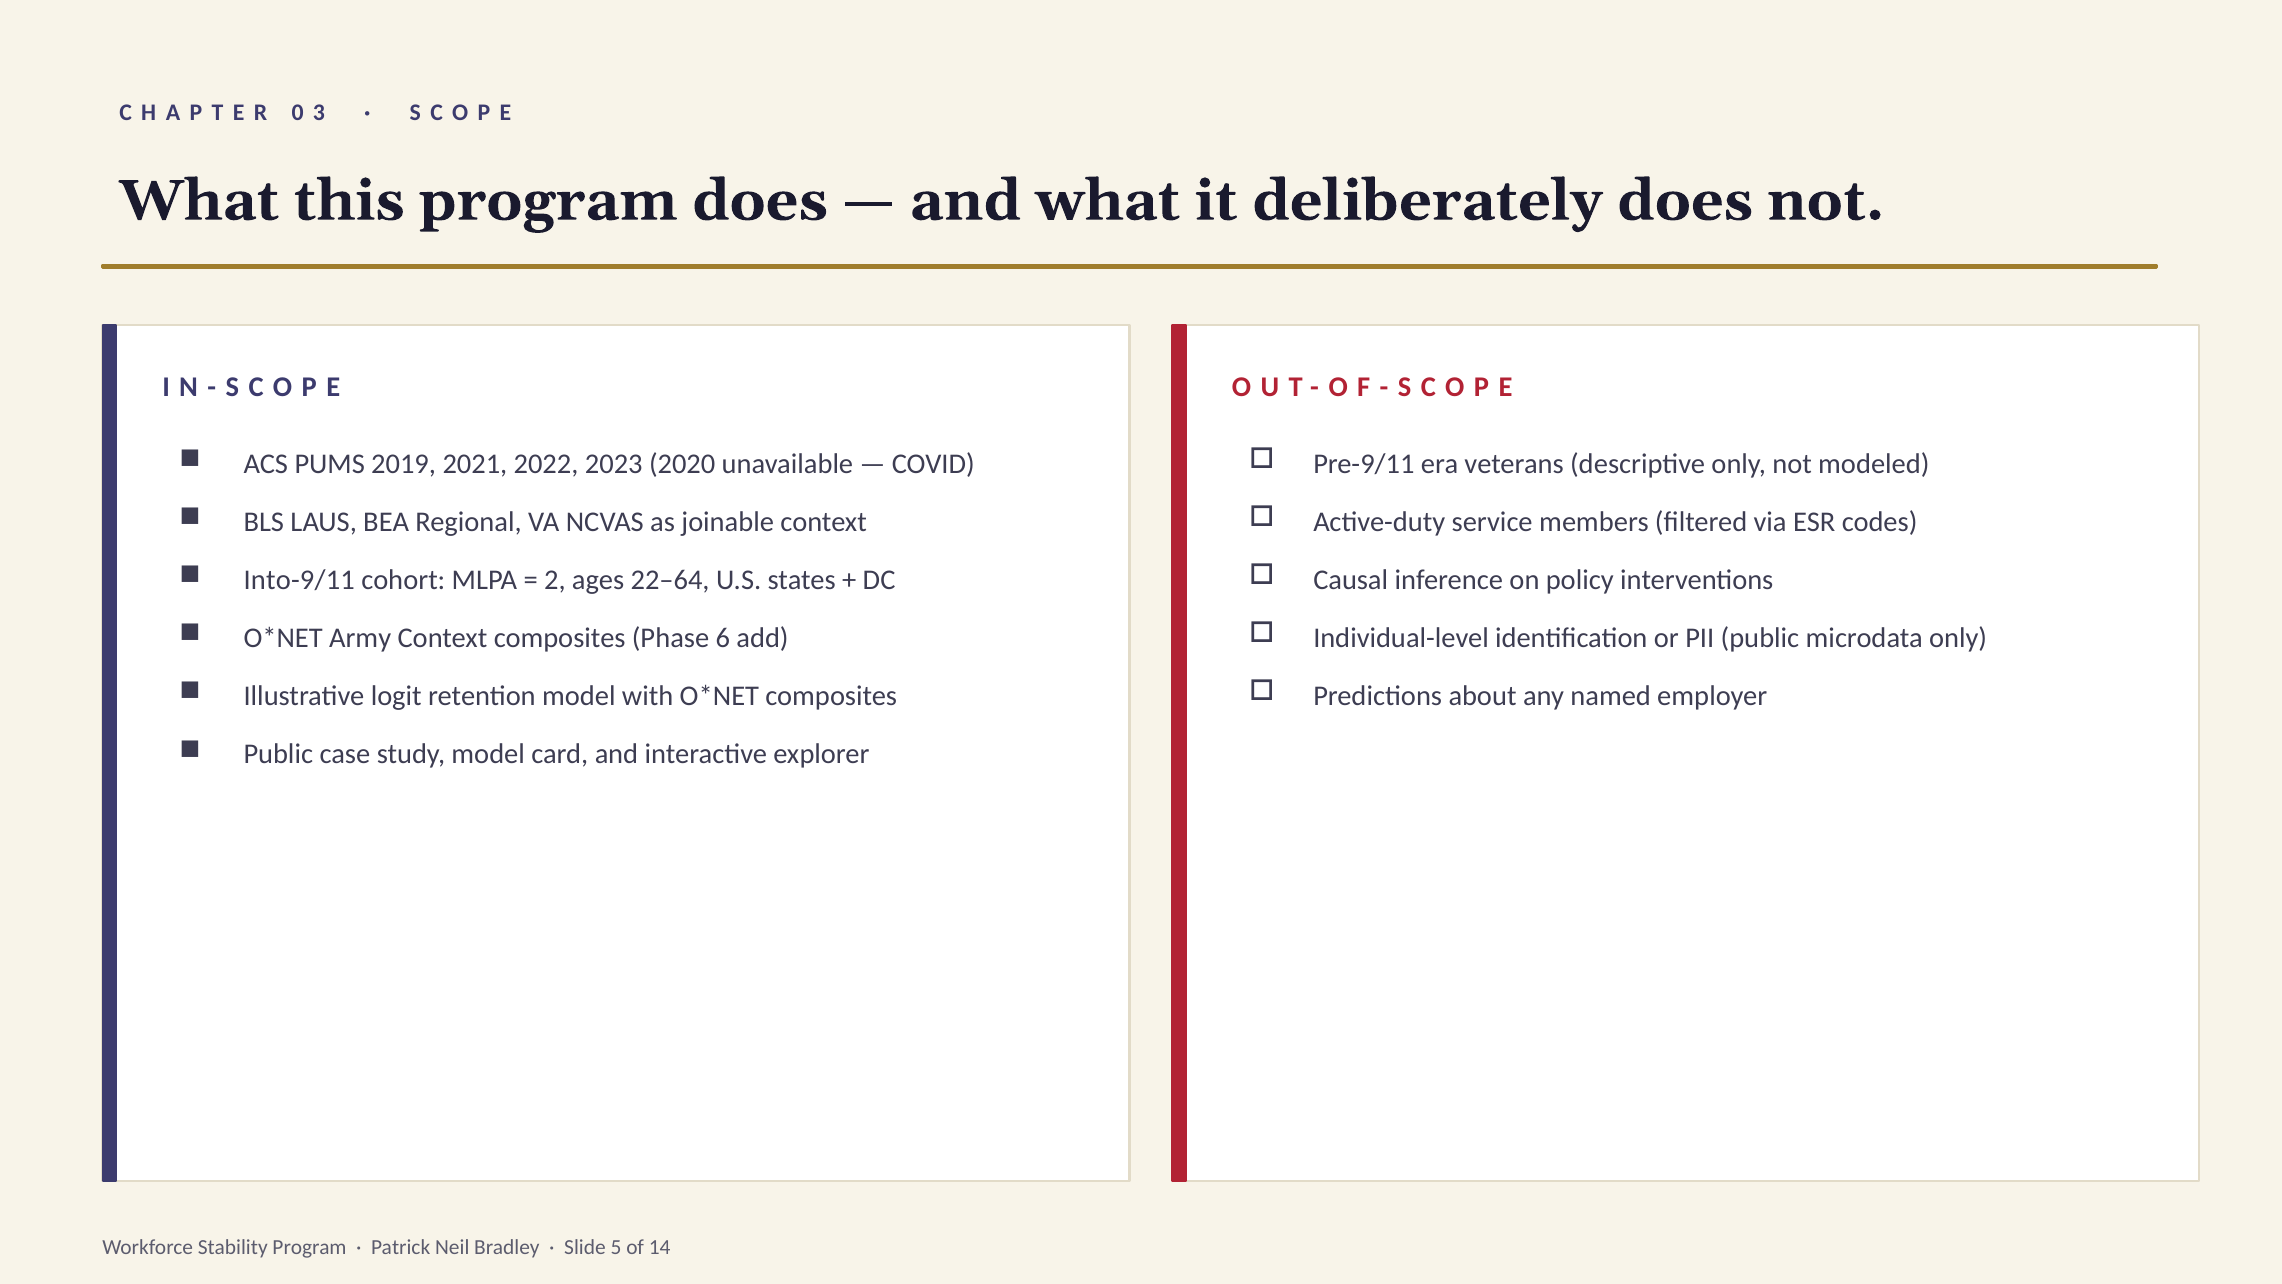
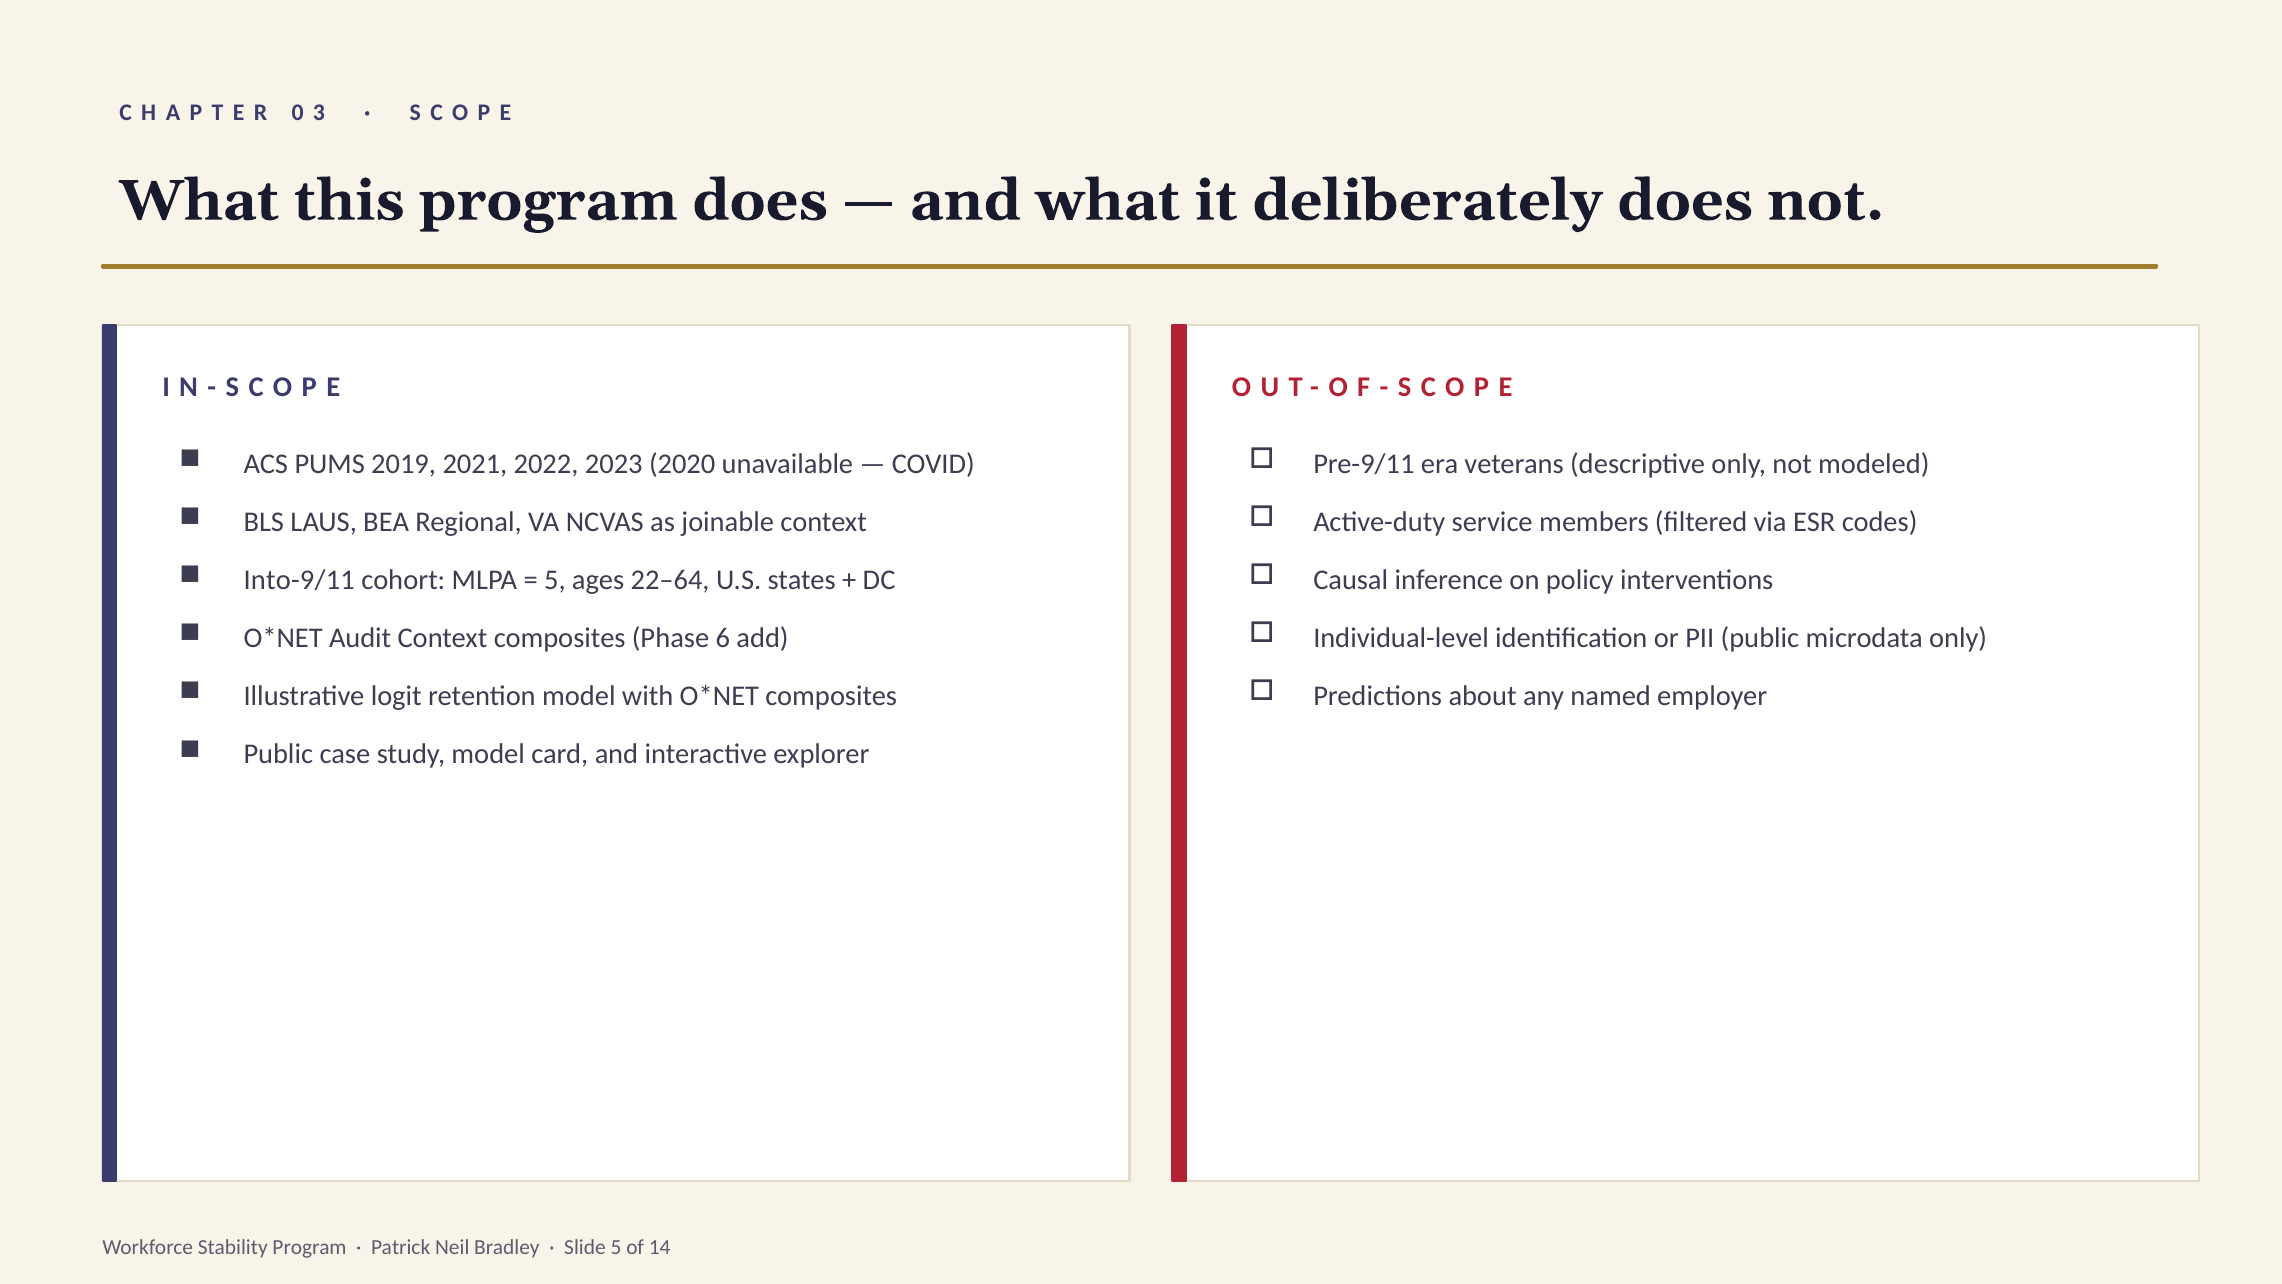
2 at (555, 580): 2 -> 5
Army: Army -> Audit
